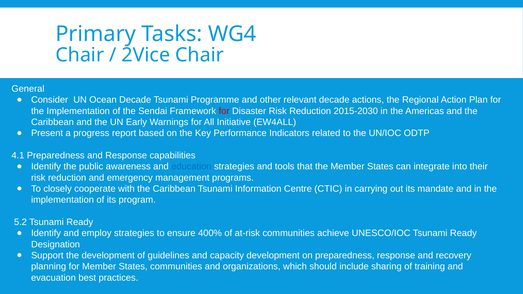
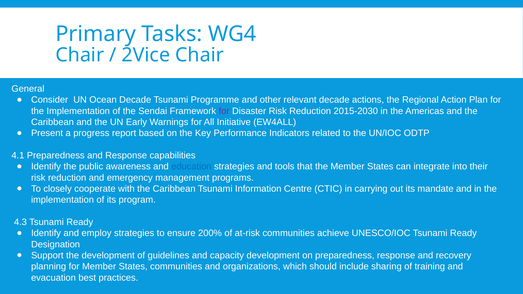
for at (224, 111) colour: red -> purple
5.2: 5.2 -> 4.3
400%: 400% -> 200%
